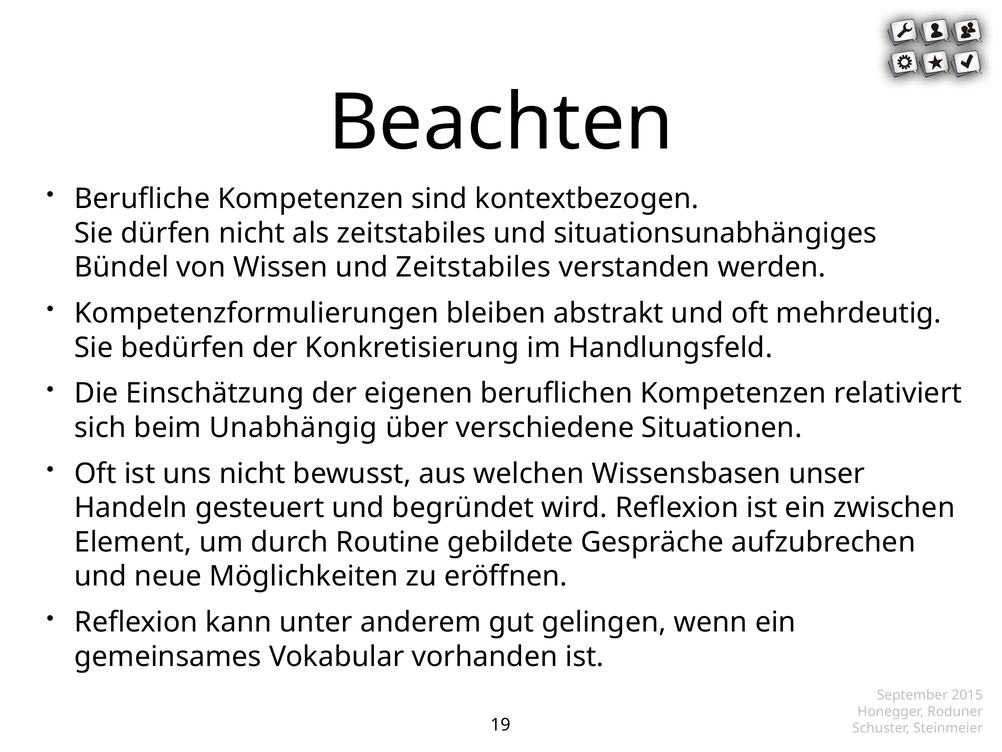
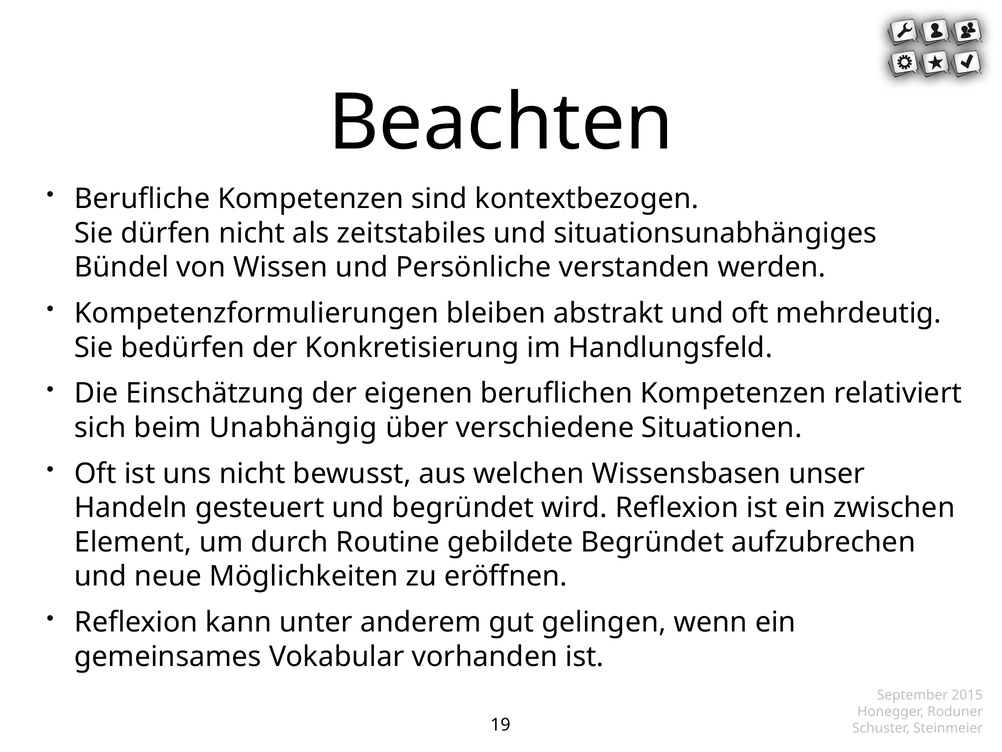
und Zeitstabiles: Zeitstabiles -> Persönliche
gebildete Gespräche: Gespräche -> Begründet
